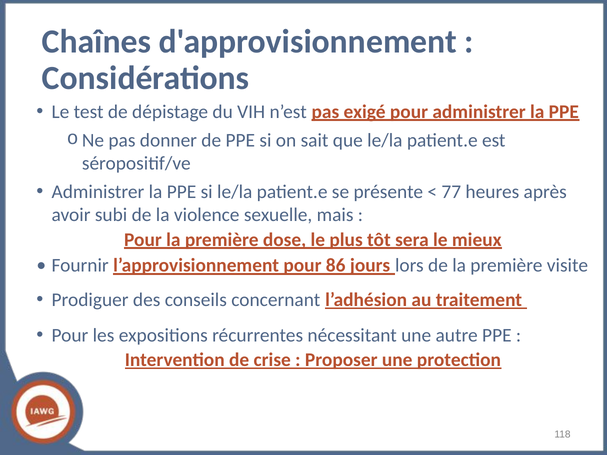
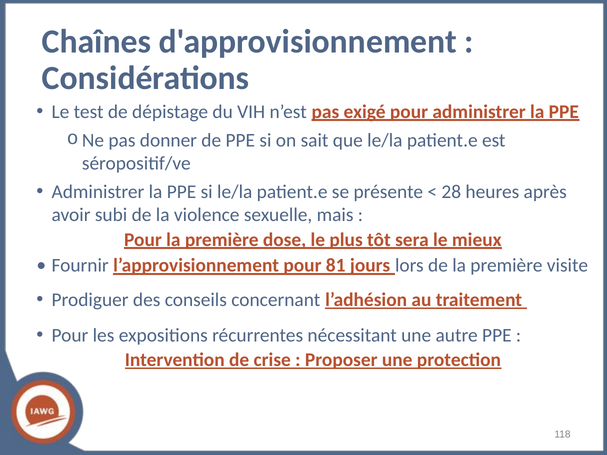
77: 77 -> 28
86: 86 -> 81
